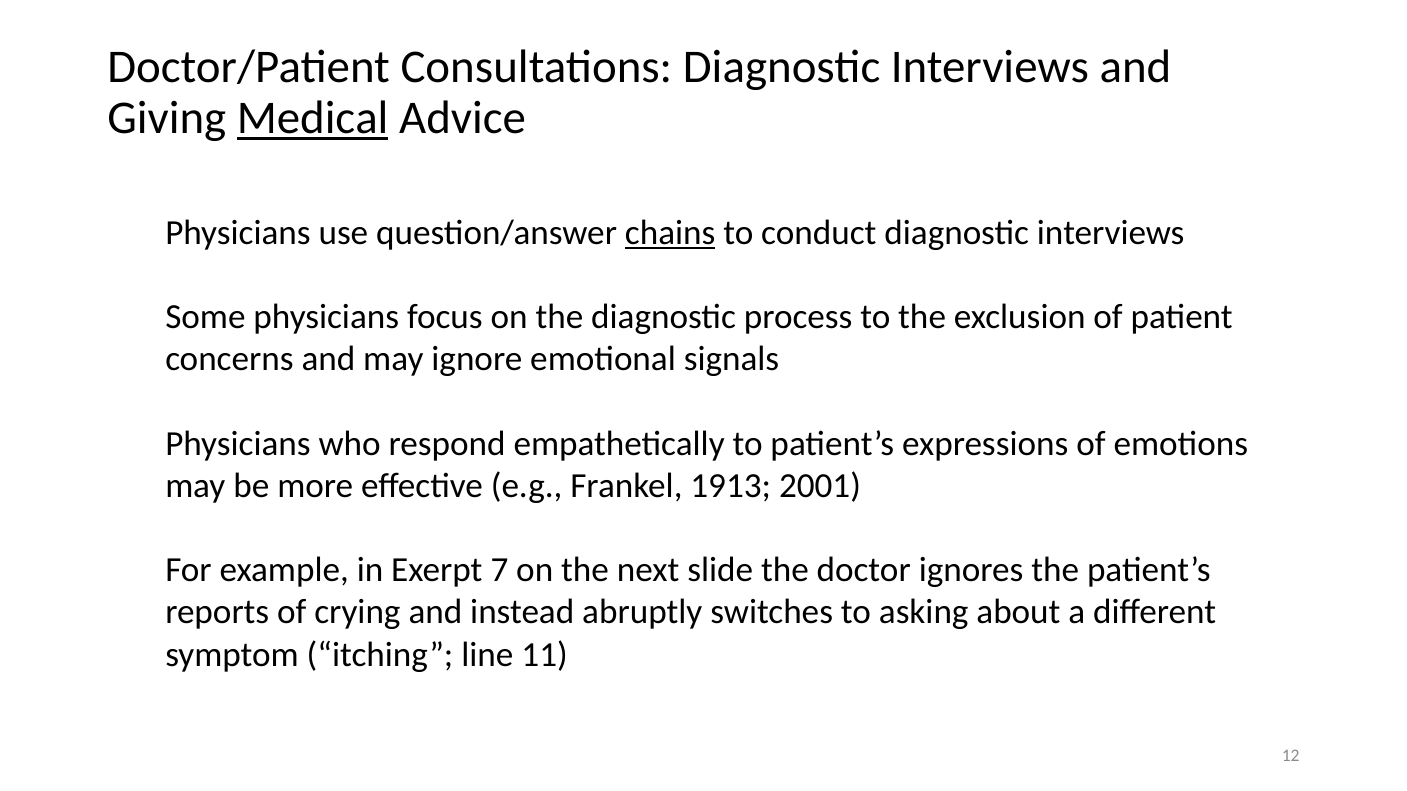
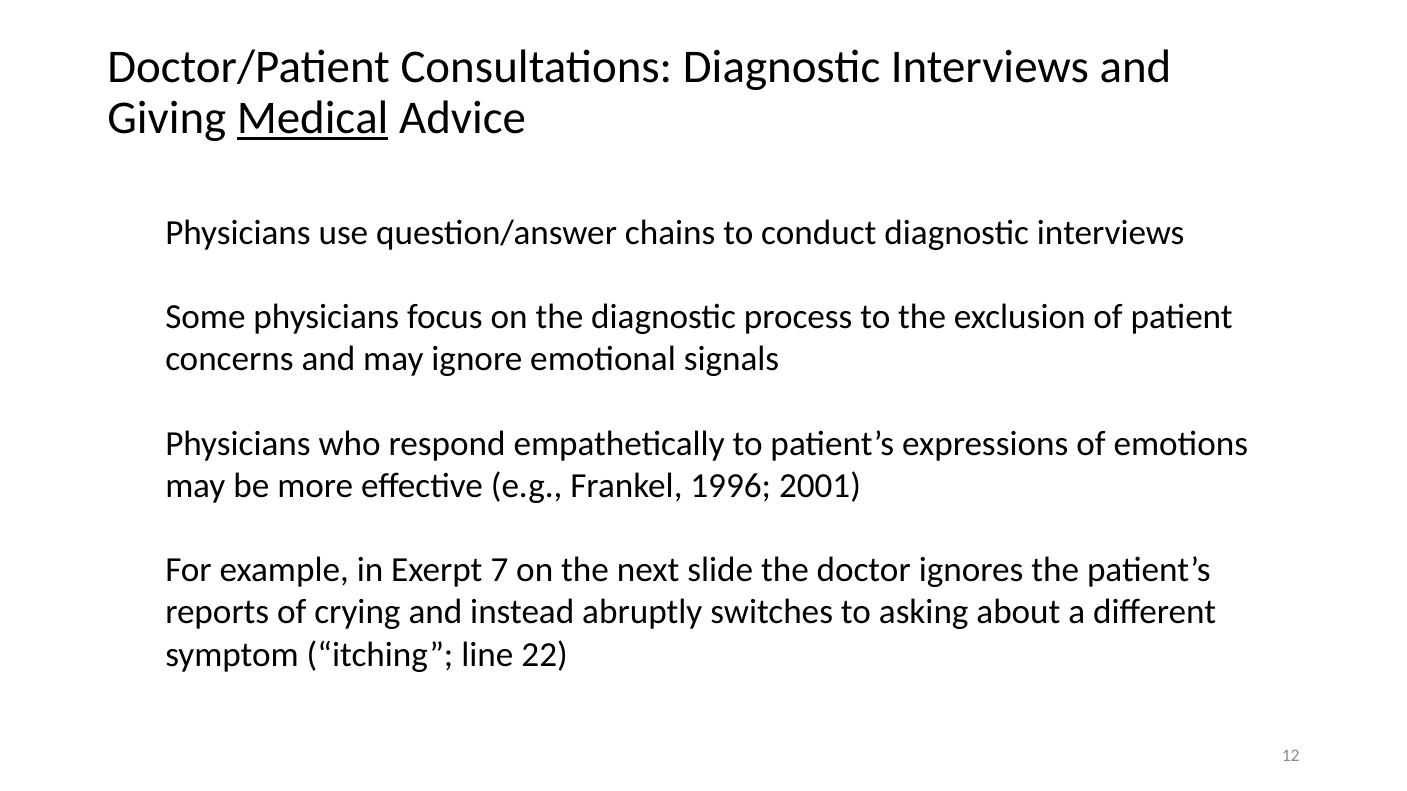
chains underline: present -> none
1913: 1913 -> 1996
11: 11 -> 22
